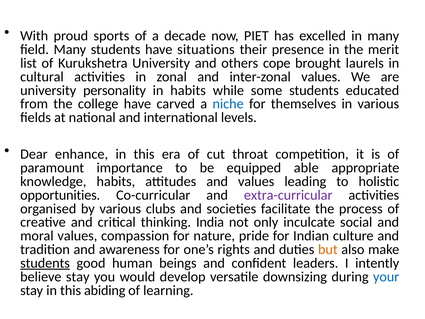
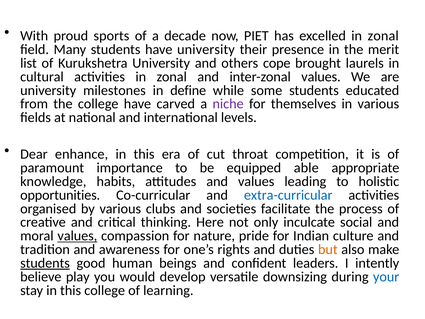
excelled in many: many -> zonal
have situations: situations -> university
personality: personality -> milestones
in habits: habits -> define
niche colour: blue -> purple
extra-curricular colour: purple -> blue
India: India -> Here
values at (77, 236) underline: none -> present
believe stay: stay -> play
this abiding: abiding -> college
